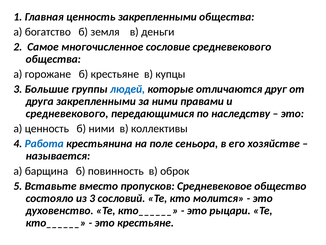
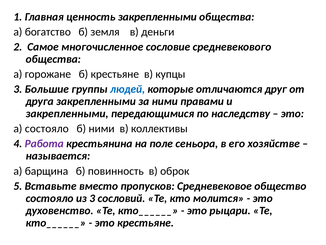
средневекового at (67, 113): средневекового -> закрепленными
а ценность: ценность -> состояло
Работа colour: blue -> purple
